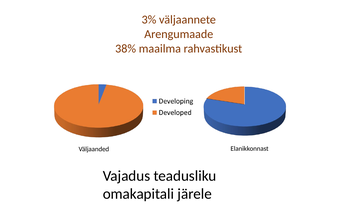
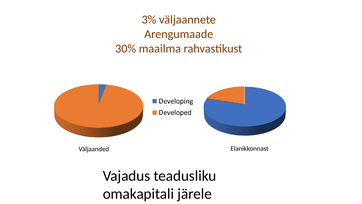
38%: 38% -> 30%
